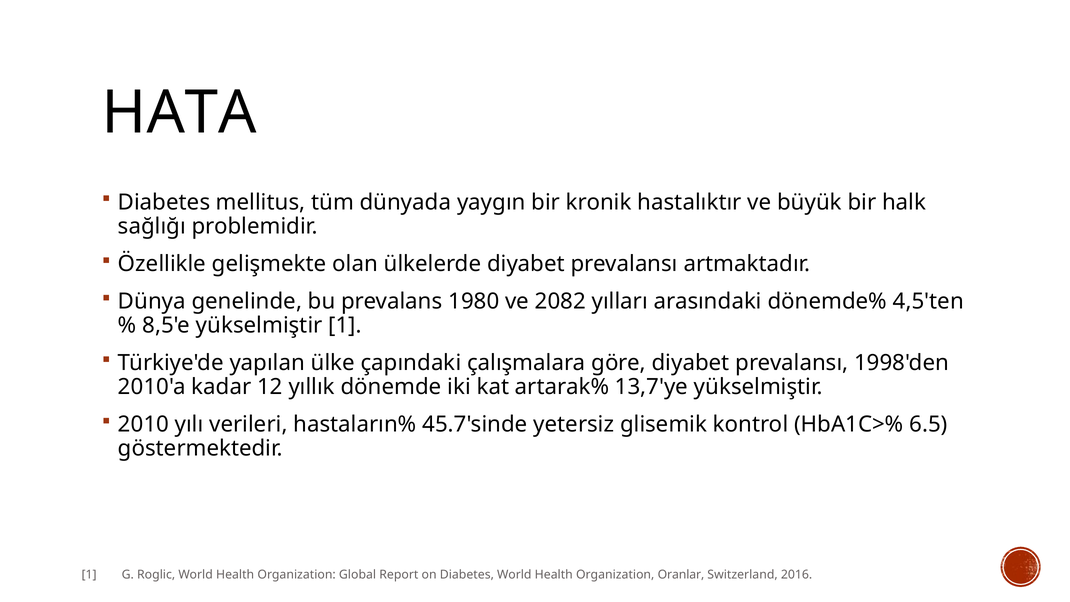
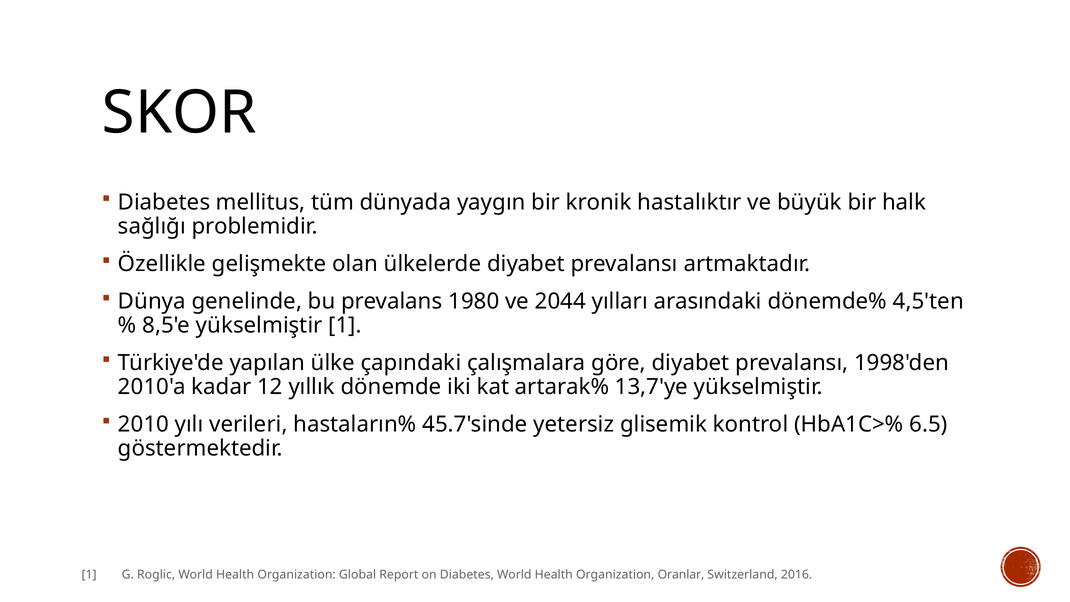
HATA: HATA -> SKOR
2082: 2082 -> 2044
